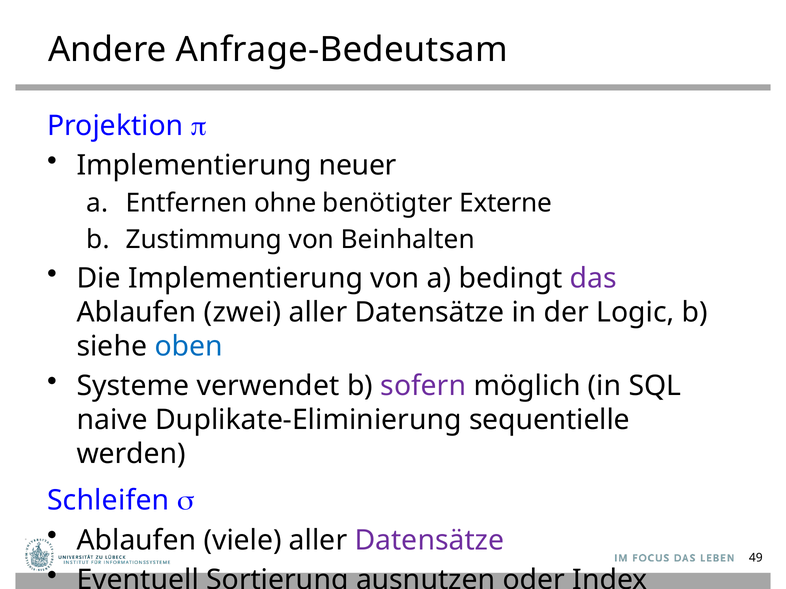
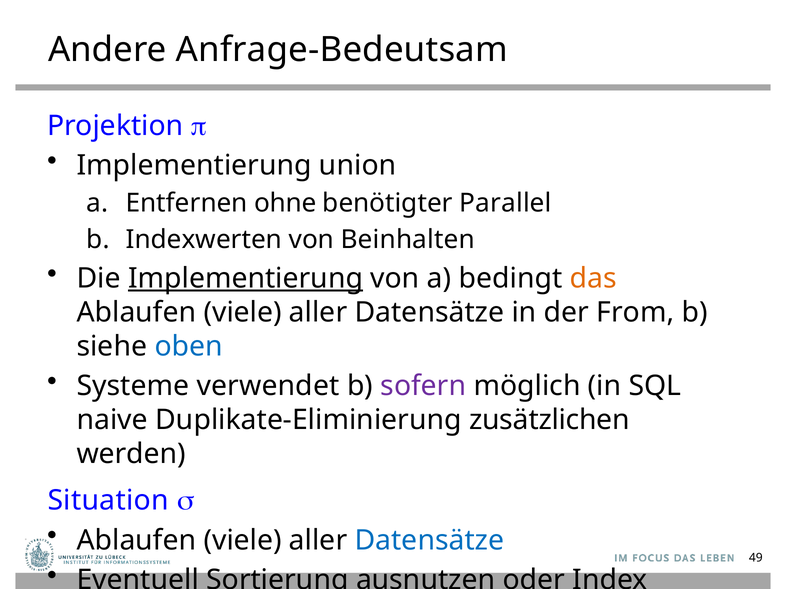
neuer: neuer -> union
Externe: Externe -> Parallel
Zustimmung: Zustimmung -> Indexwerten
Implementierung at (246, 279) underline: none -> present
das colour: purple -> orange
zwei at (242, 313): zwei -> viele
Logic: Logic -> From
sequentielle: sequentielle -> zusätzlichen
Schleifen: Schleifen -> Situation
Datensätze at (429, 541) colour: purple -> blue
